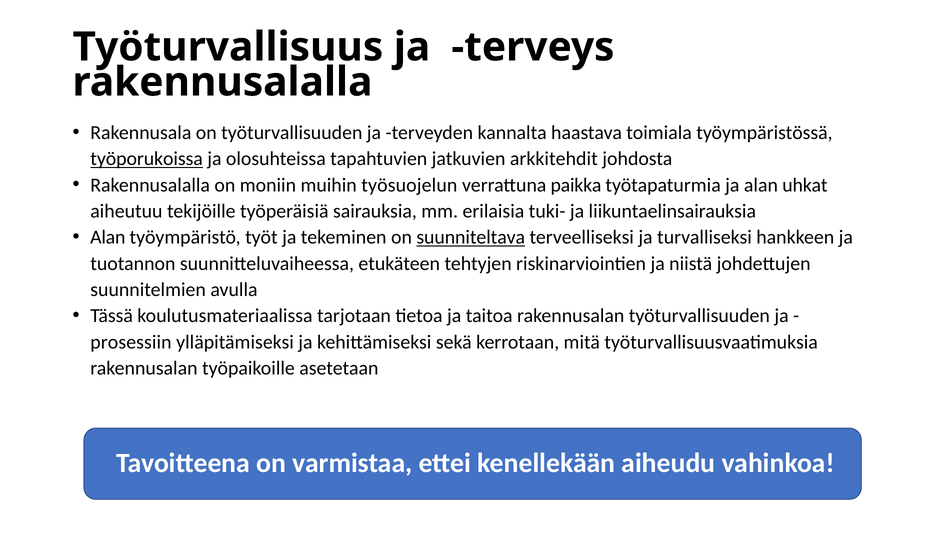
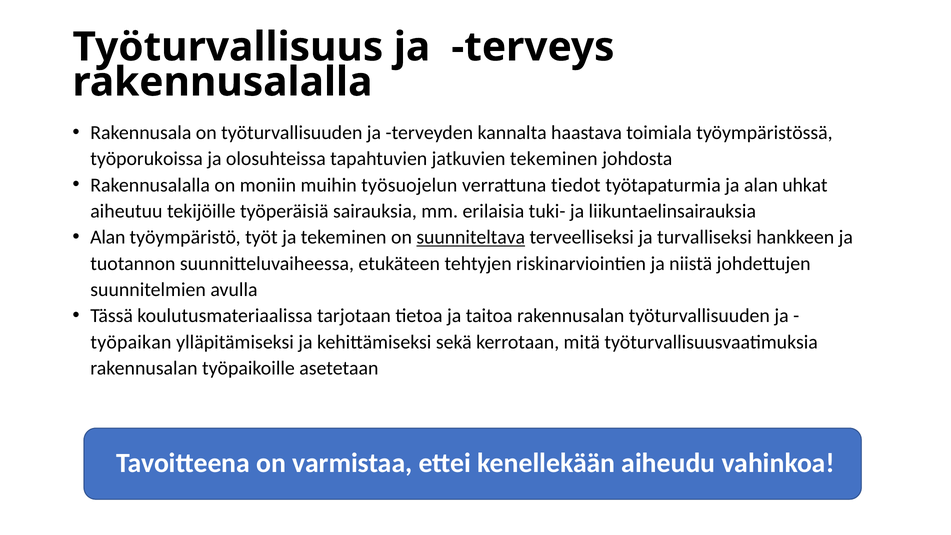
työporukoissa underline: present -> none
jatkuvien arkkitehdit: arkkitehdit -> tekeminen
paikka: paikka -> tiedot
prosessiin: prosessiin -> työpaikan
